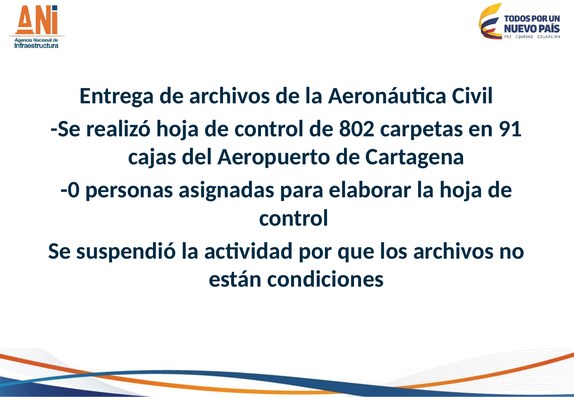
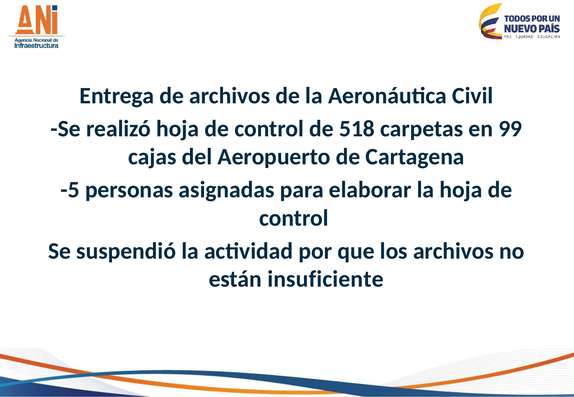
802: 802 -> 518
91: 91 -> 99
-0: -0 -> -5
condiciones: condiciones -> insuficiente
